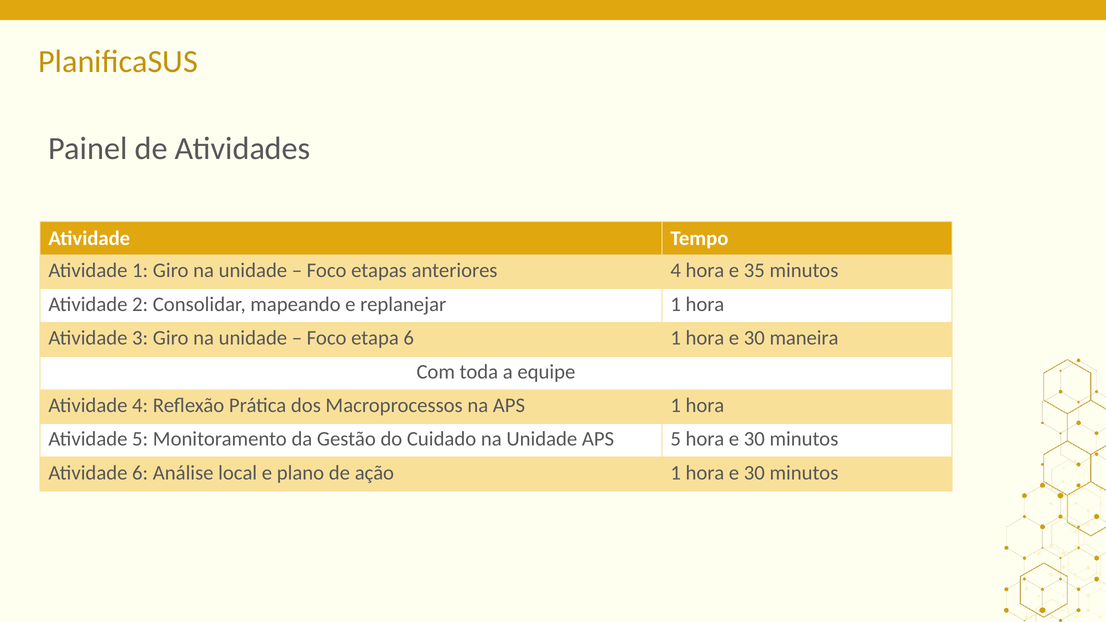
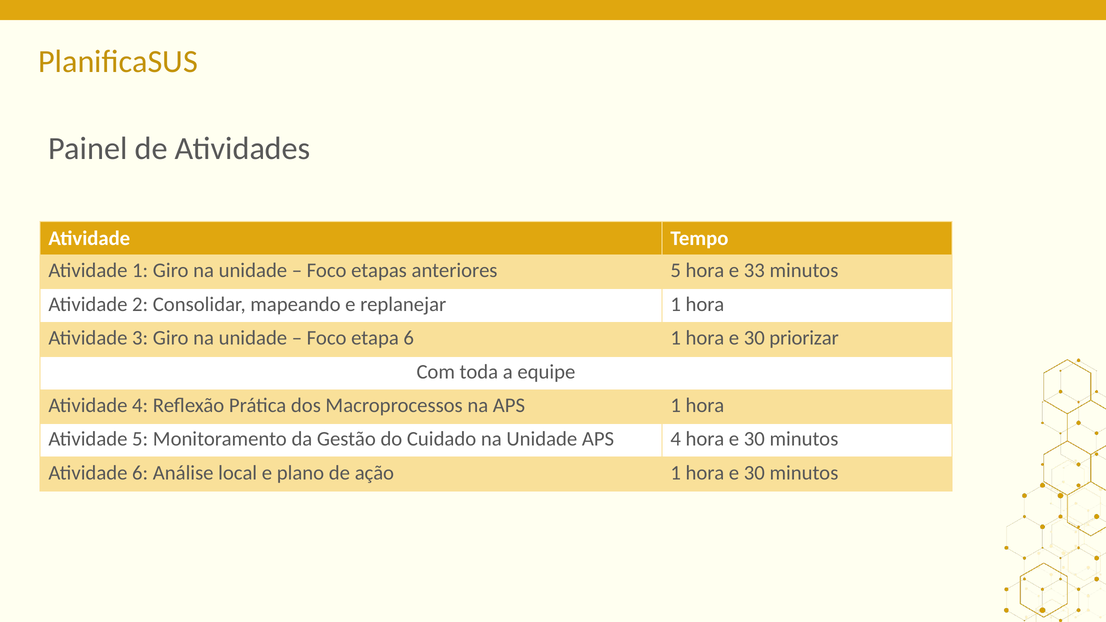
anteriores 4: 4 -> 5
35: 35 -> 33
maneira: maneira -> priorizar
APS 5: 5 -> 4
